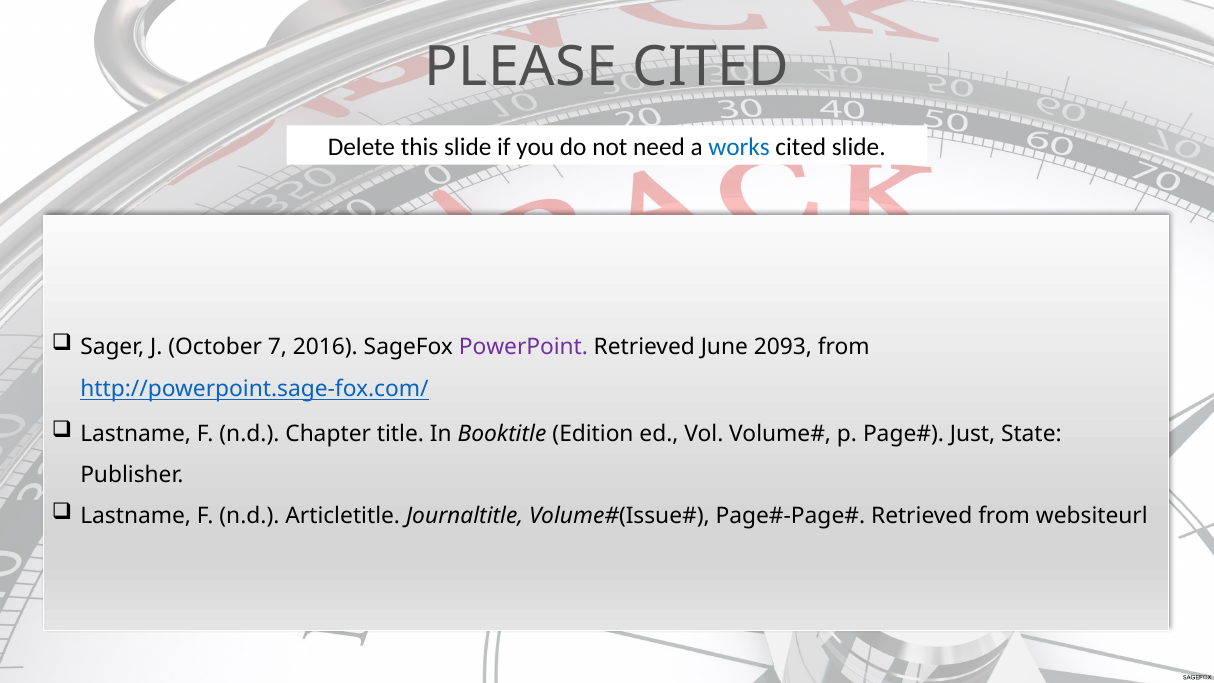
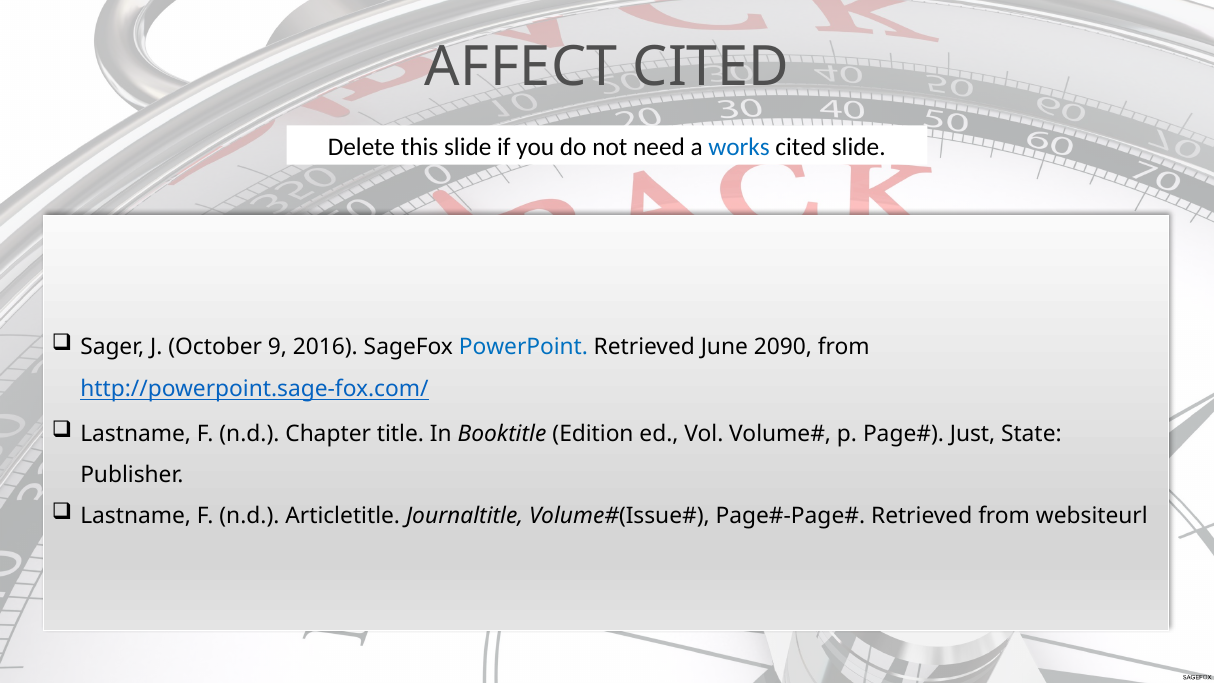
PLEASE: PLEASE -> AFFECT
7: 7 -> 9
PowerPoint colour: purple -> blue
2093: 2093 -> 2090
